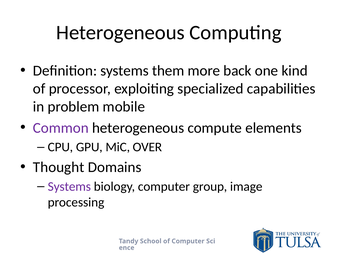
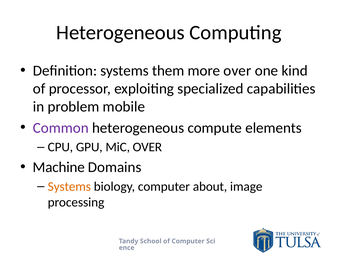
more back: back -> over
Thought: Thought -> Machine
Systems at (69, 187) colour: purple -> orange
group: group -> about
